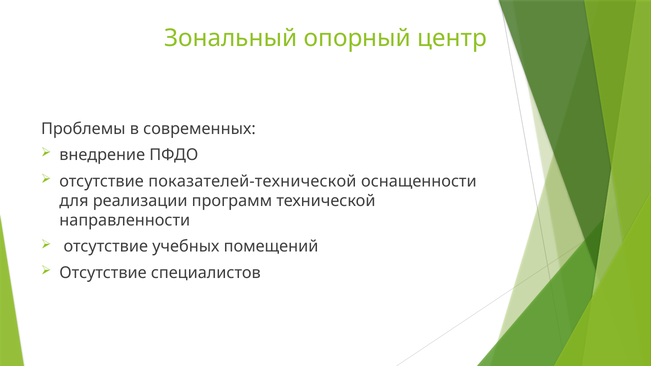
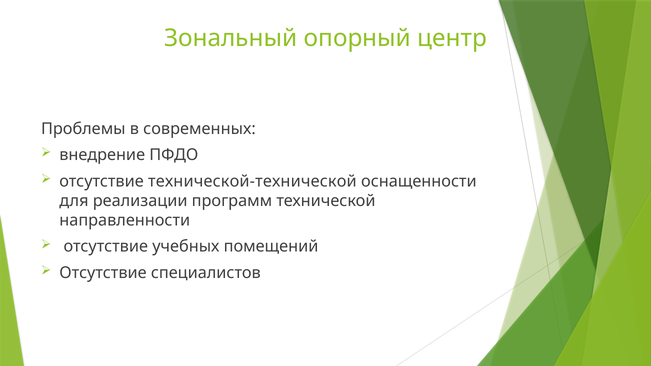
показателей-технической: показателей-технической -> технической-технической
